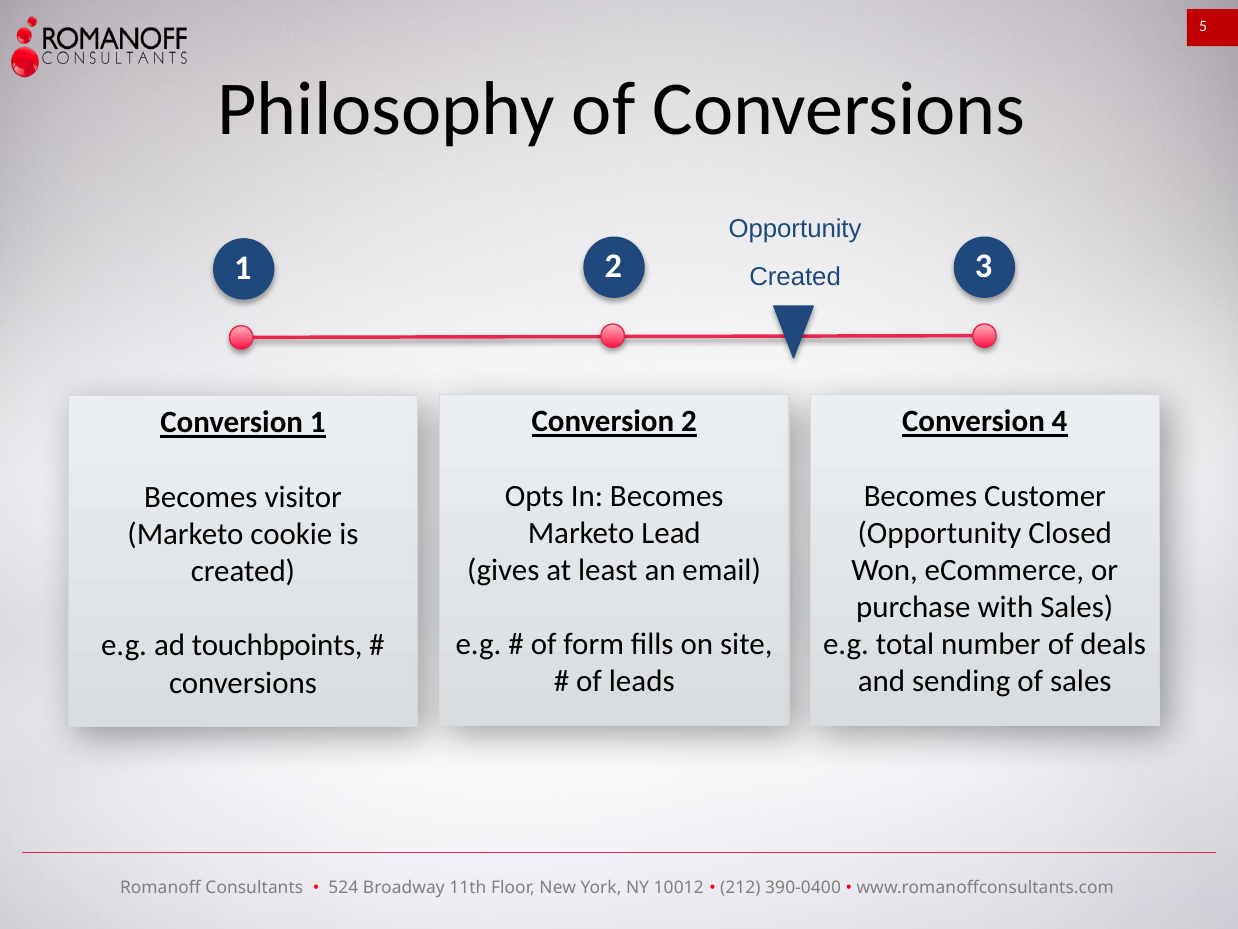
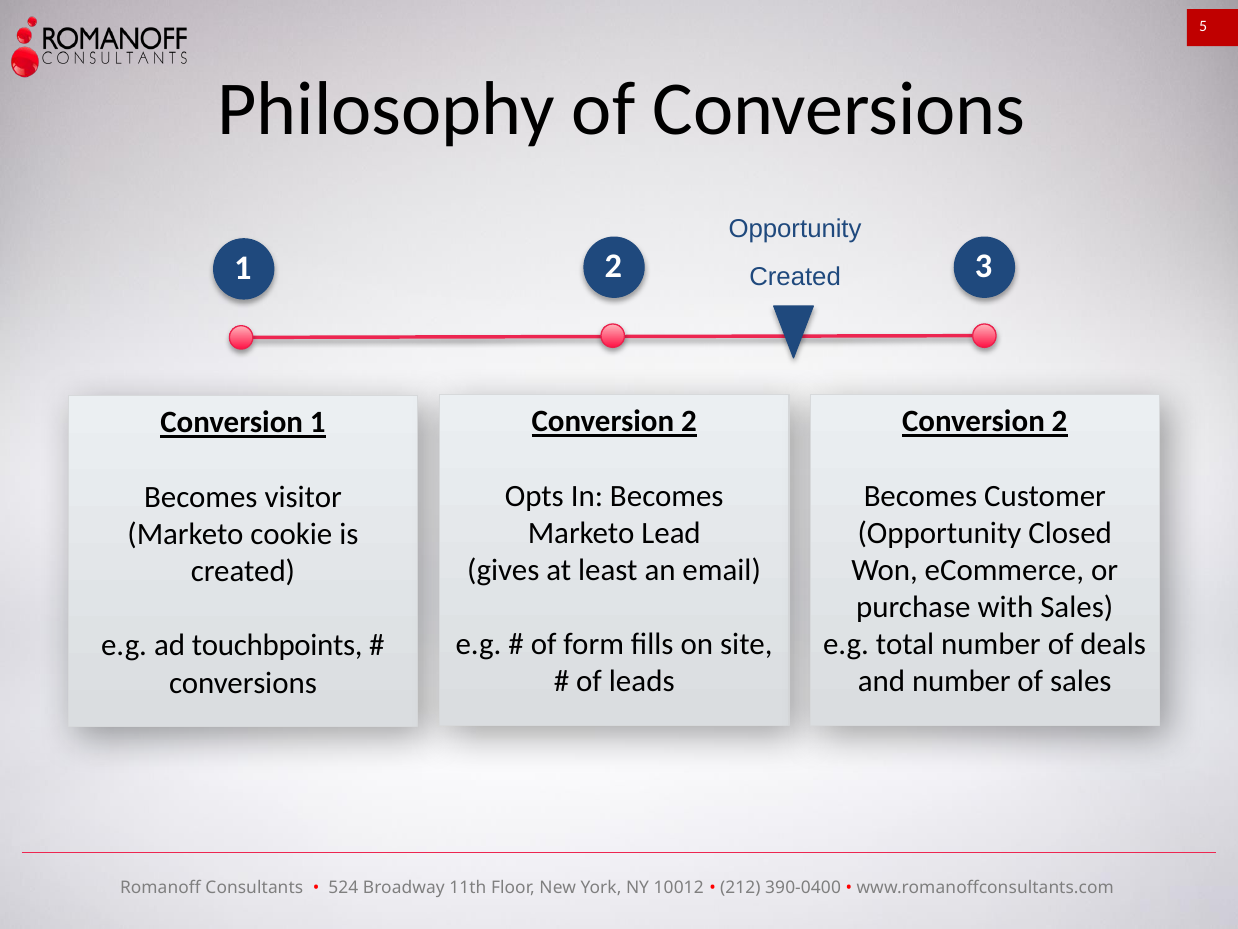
4 at (1060, 421): 4 -> 2
and sending: sending -> number
